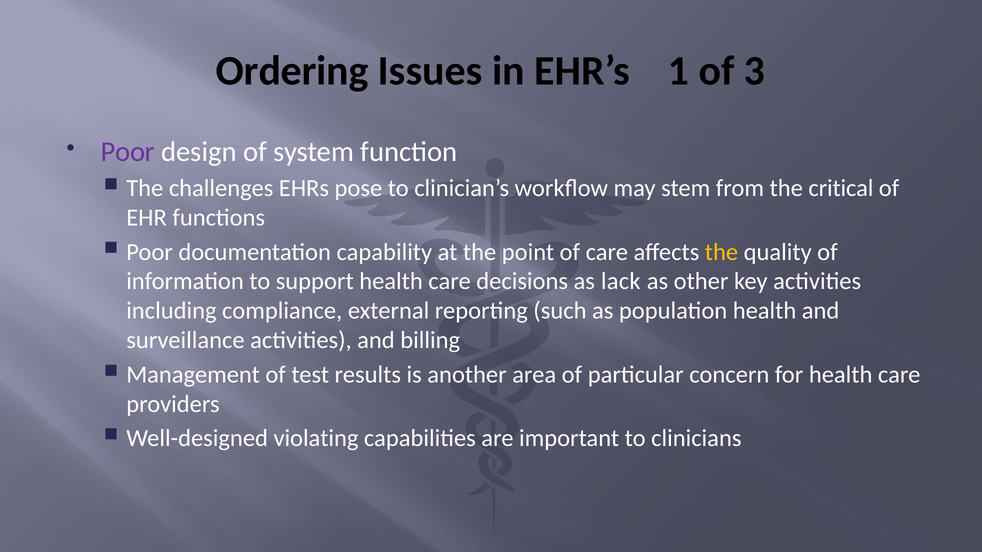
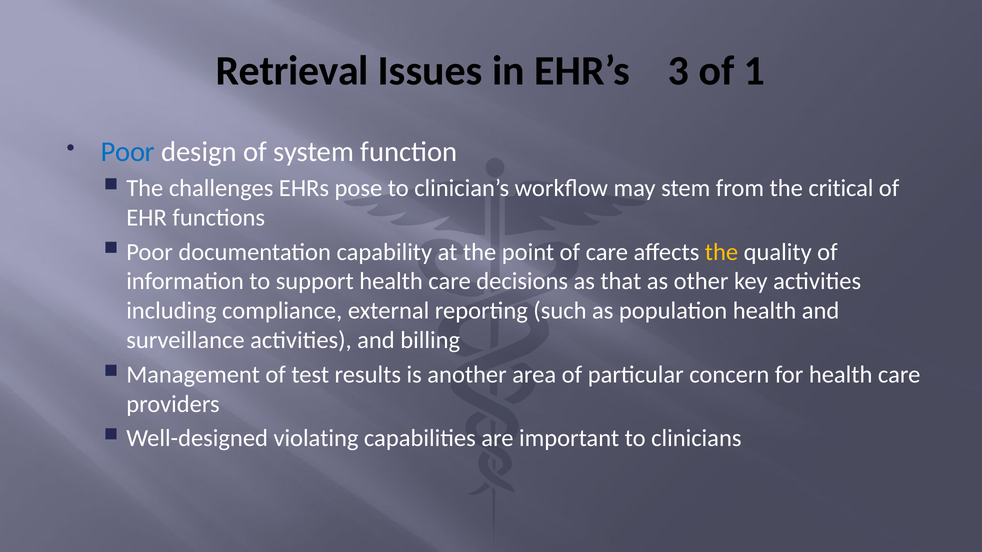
Ordering: Ordering -> Retrieval
1: 1 -> 3
3: 3 -> 1
Poor at (128, 152) colour: purple -> blue
lack: lack -> that
